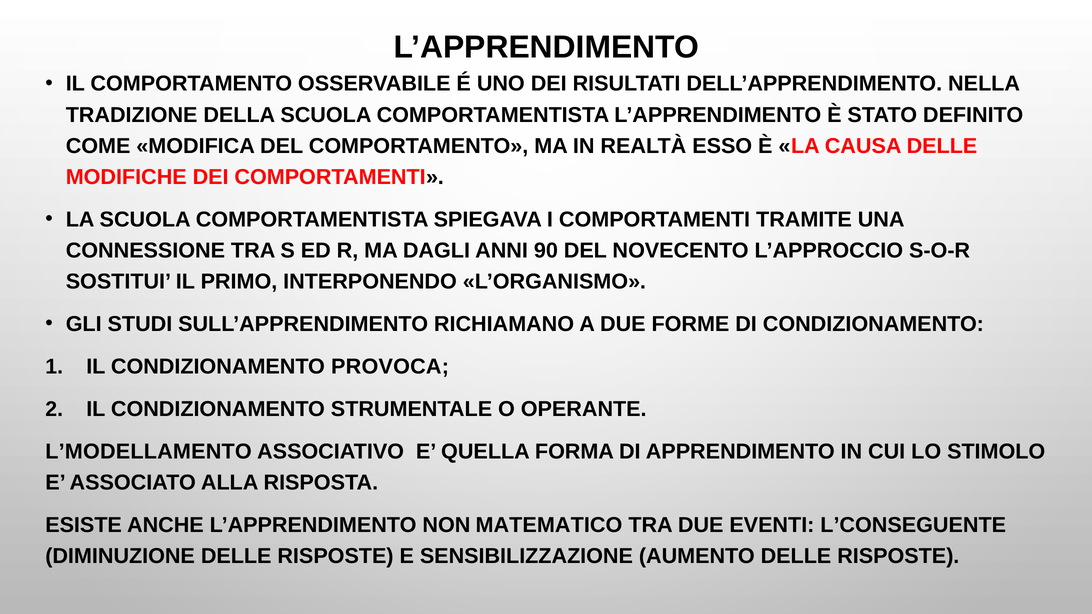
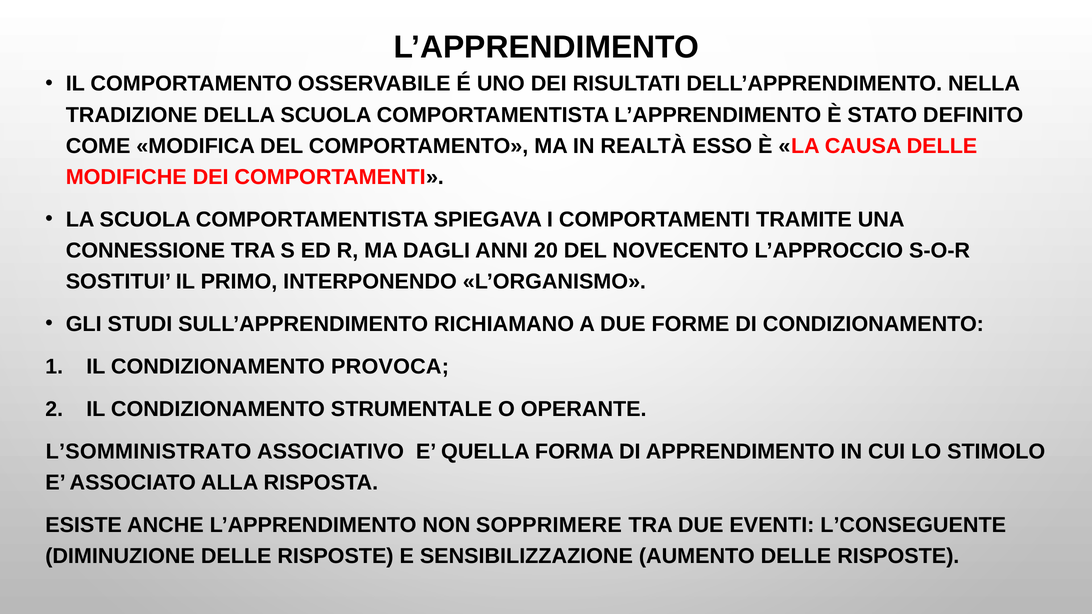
90: 90 -> 20
L’MODELLAMENTO: L’MODELLAMENTO -> L’SOMMINISTRATO
MATEMATICO: MATEMATICO -> SOPPRIMERE
